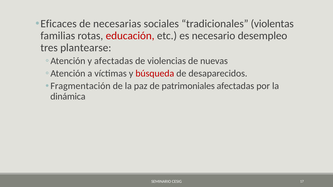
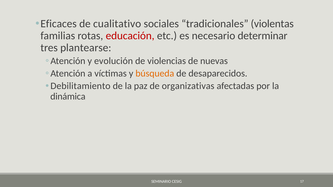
necesarias: necesarias -> cualitativo
desempleo: desempleo -> determinar
y afectadas: afectadas -> evolución
búsqueda colour: red -> orange
Fragmentación: Fragmentación -> Debilitamiento
patrimoniales: patrimoniales -> organizativas
